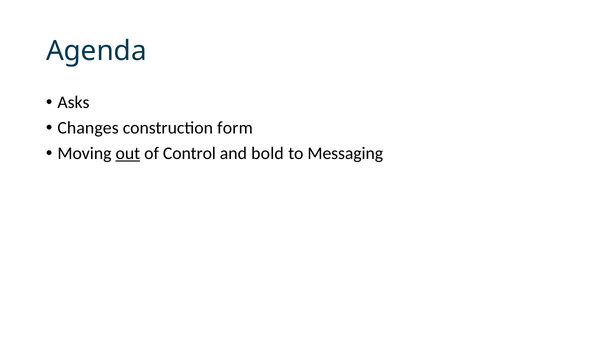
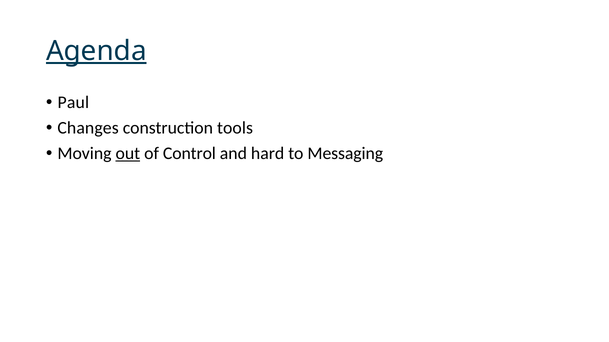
Agenda underline: none -> present
Asks: Asks -> Paul
form: form -> tools
bold: bold -> hard
